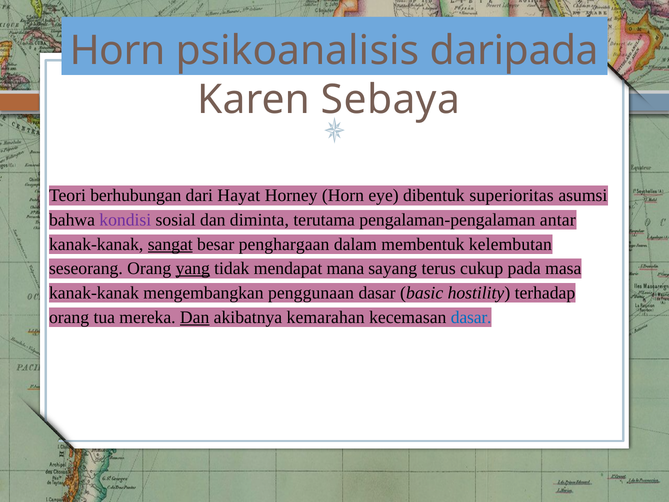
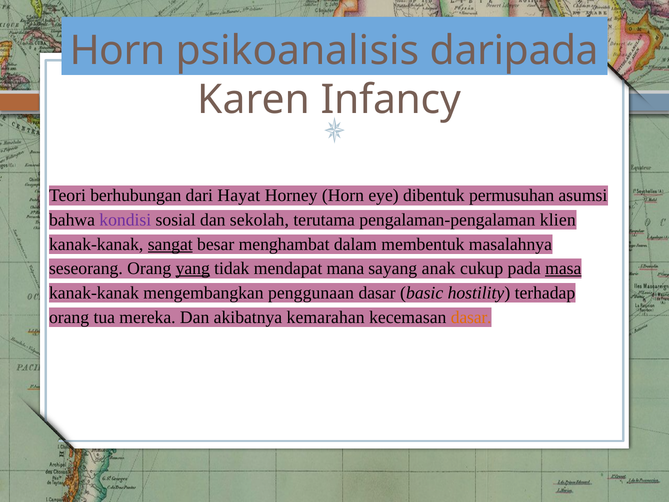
Sebaya: Sebaya -> Infancy
superioritas: superioritas -> permusuhan
diminta: diminta -> sekolah
antar: antar -> klien
penghargaan: penghargaan -> menghambat
kelembutan: kelembutan -> masalahnya
terus: terus -> anak
masa underline: none -> present
Dan at (195, 317) underline: present -> none
dasar at (471, 317) colour: blue -> orange
